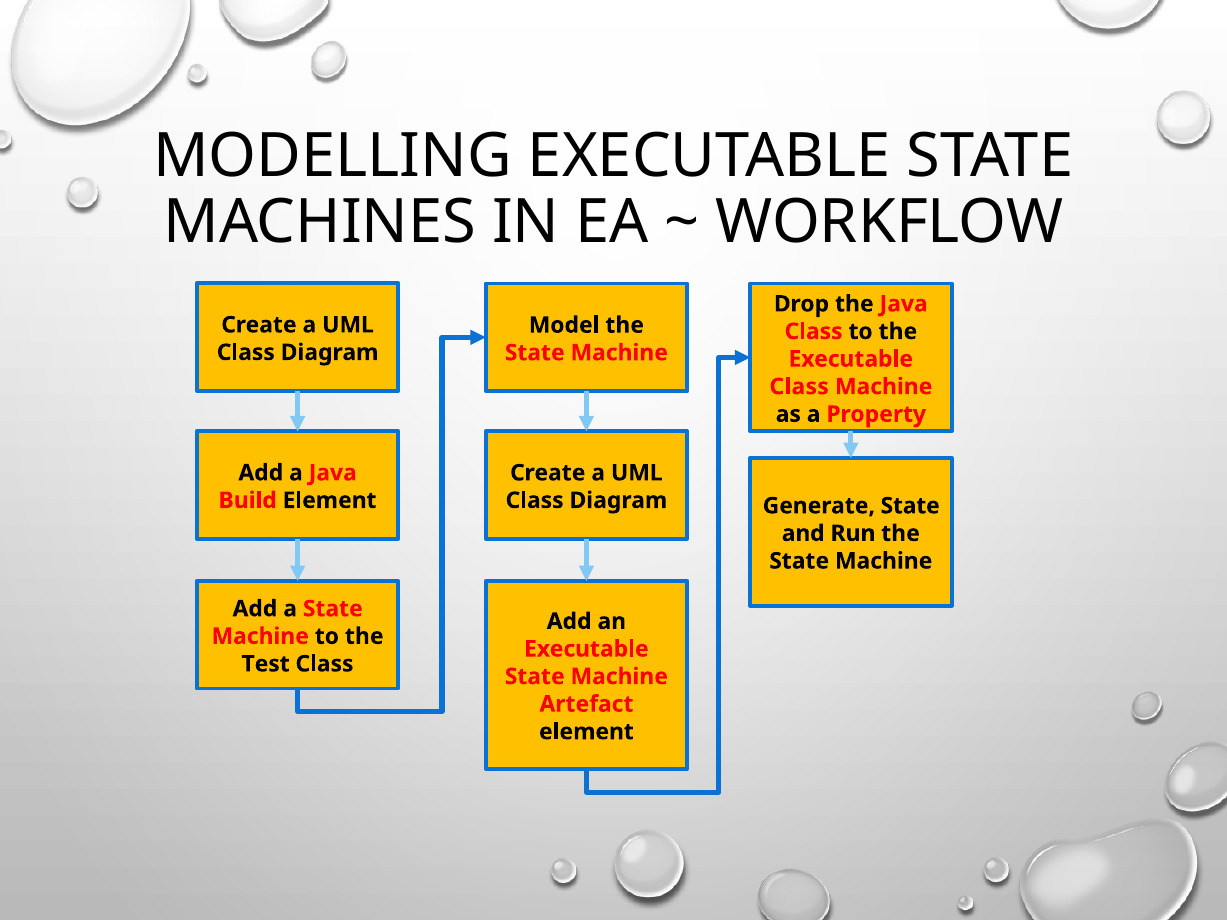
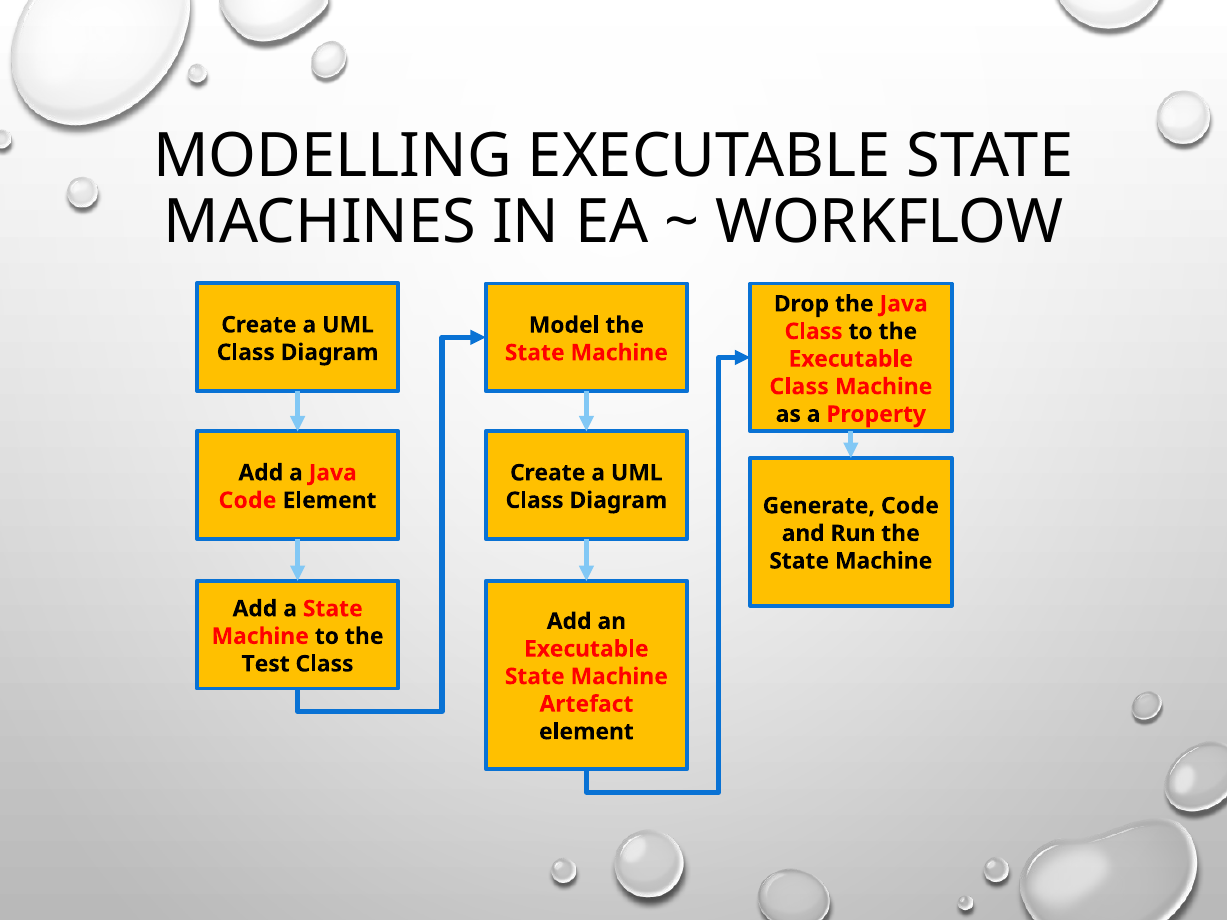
Build at (248, 501): Build -> Code
Generate State: State -> Code
